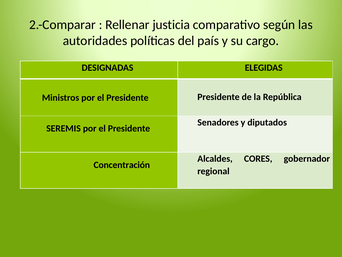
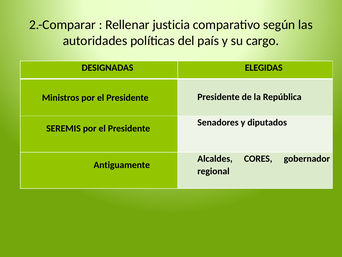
Concentración: Concentración -> Antiguamente
